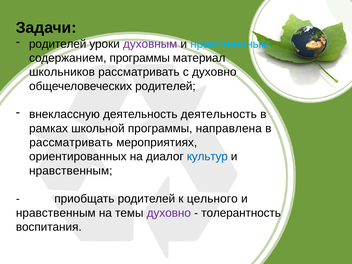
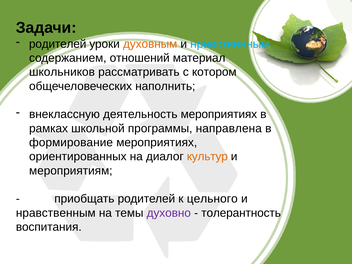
духовным colour: purple -> orange
содержанием программы: программы -> отношений
с духовно: духовно -> котором
общечеловеческих родителей: родителей -> наполнить
деятельность деятельность: деятельность -> мероприятиях
рассматривать at (71, 143): рассматривать -> формирование
культур colour: blue -> orange
нравственным at (71, 171): нравственным -> мероприятиям
